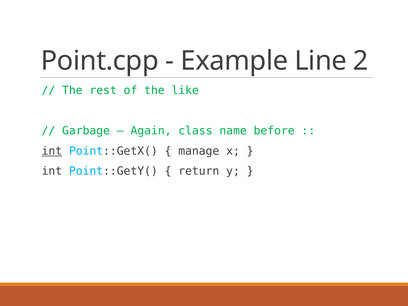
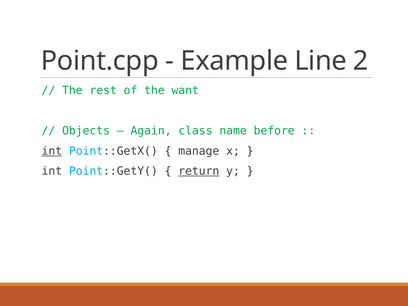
like: like -> want
Garbage: Garbage -> Objects
return underline: none -> present
